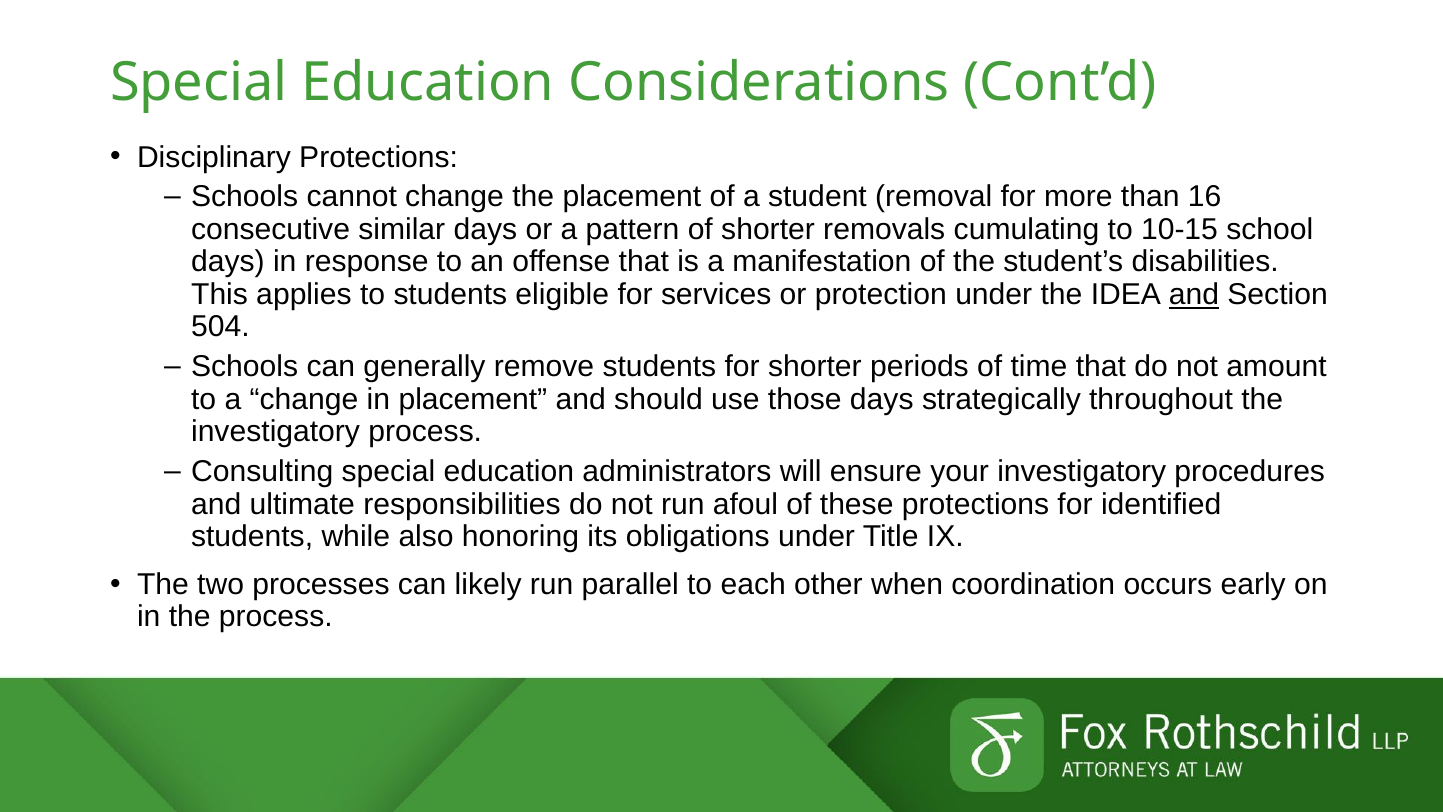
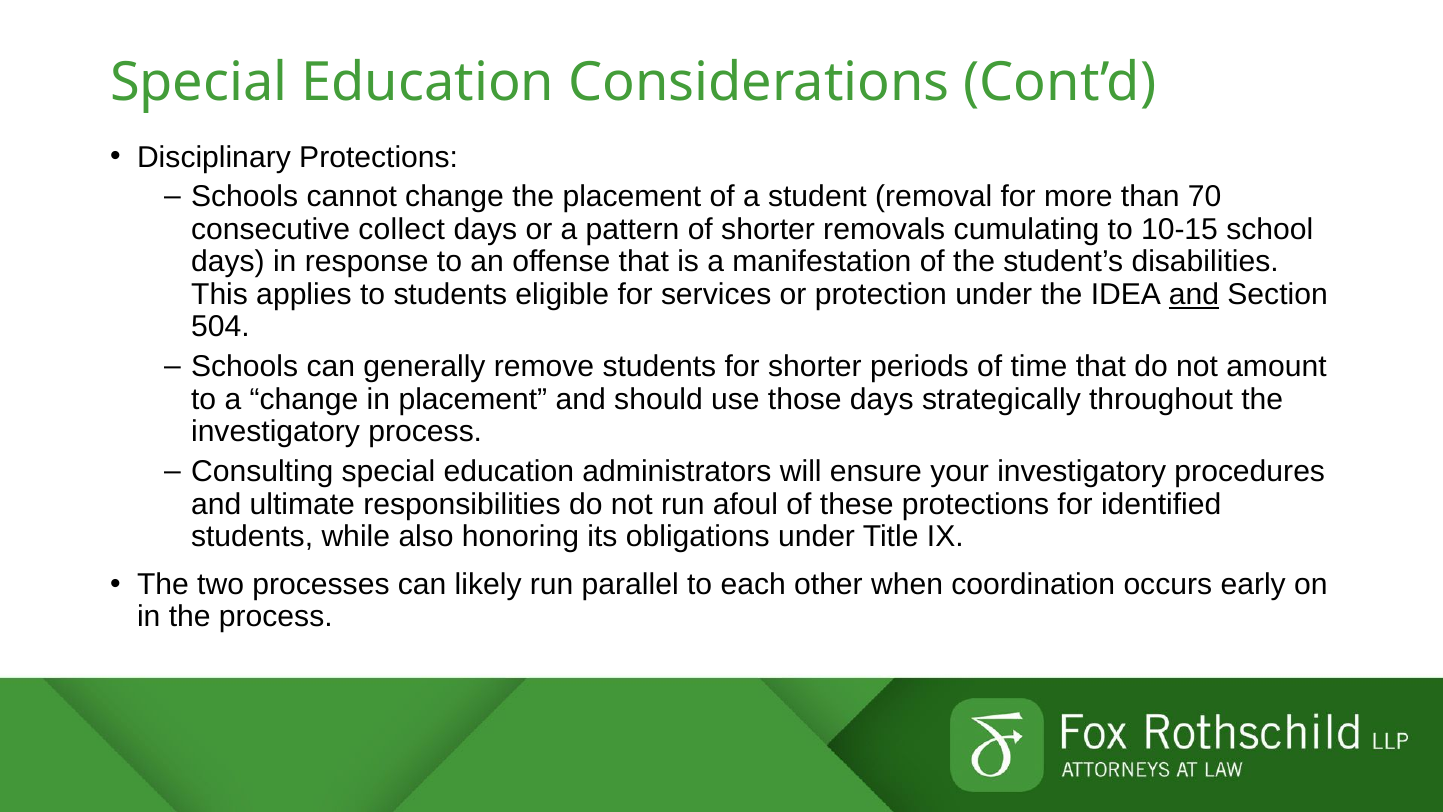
16: 16 -> 70
similar: similar -> collect
